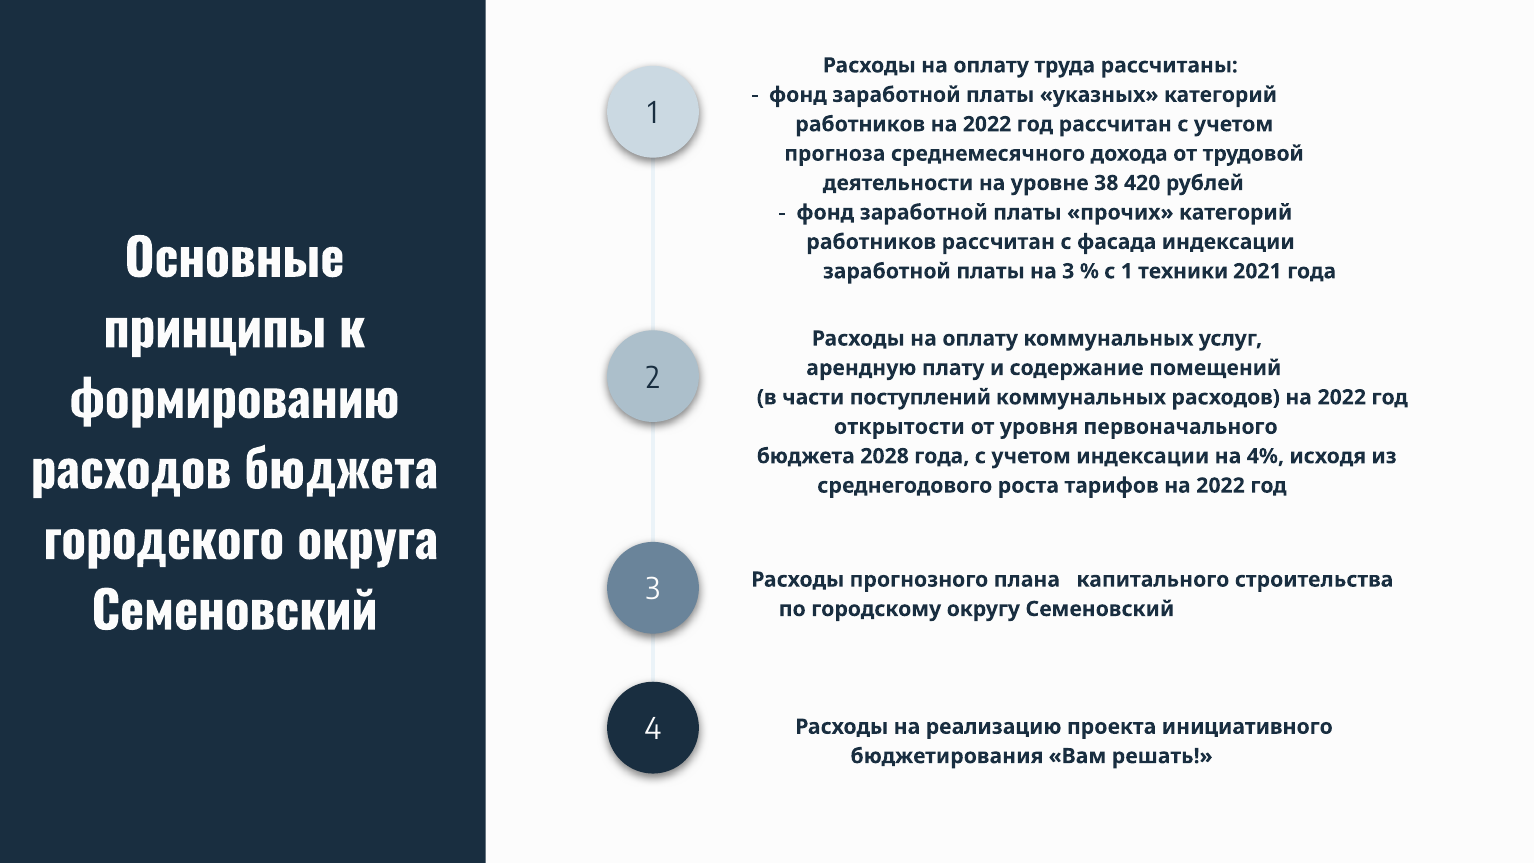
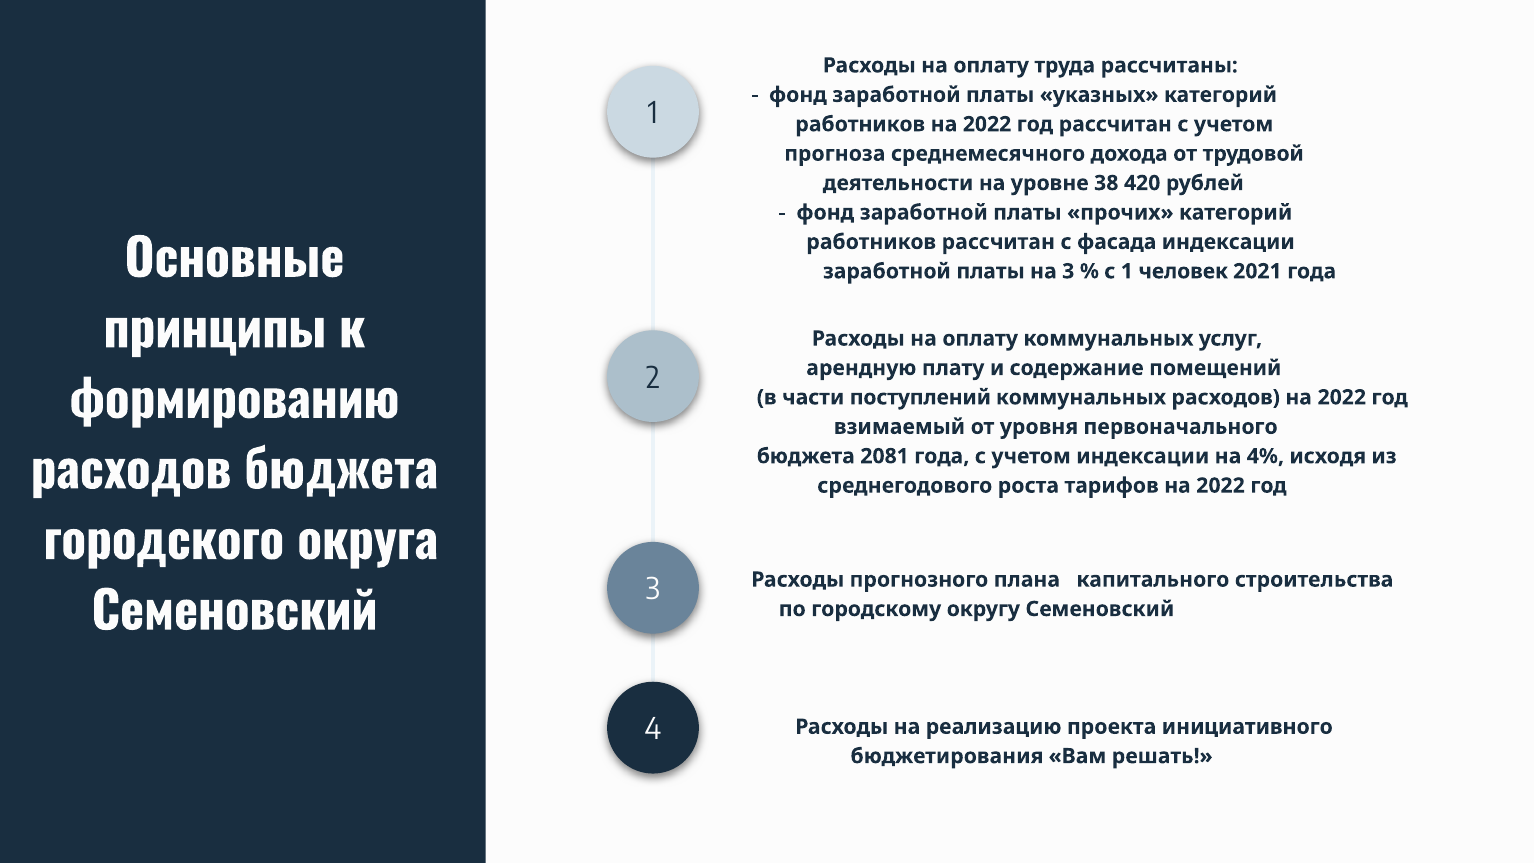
техники: техники -> человек
открытости: открытости -> взимаемый
2028: 2028 -> 2081
